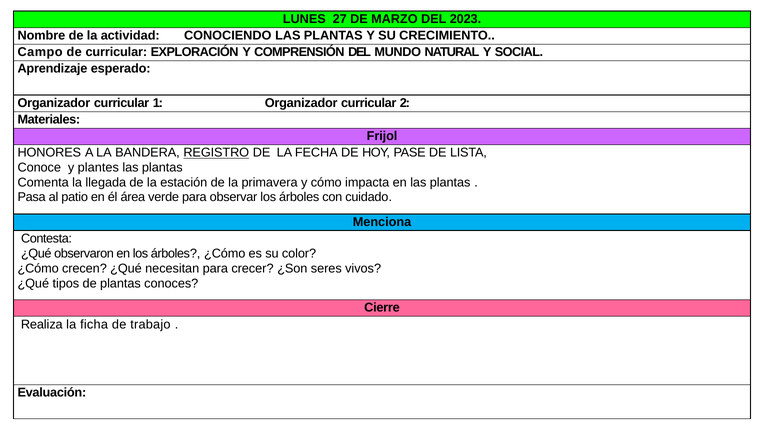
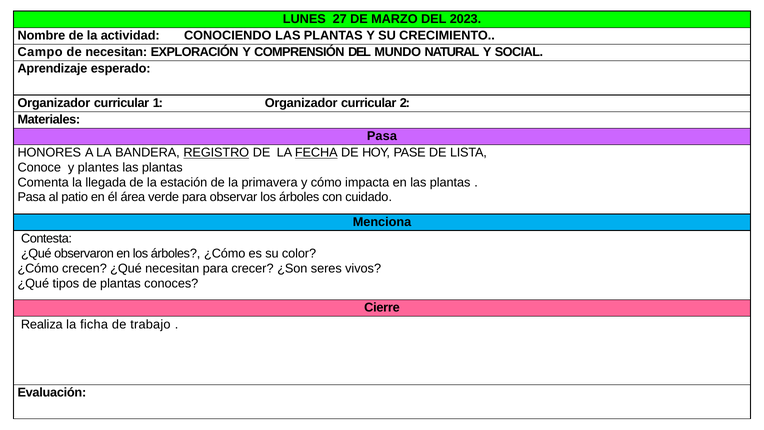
de curricular: curricular -> necesitan
Frijol at (382, 136): Frijol -> Pasa
FECHA underline: none -> present
